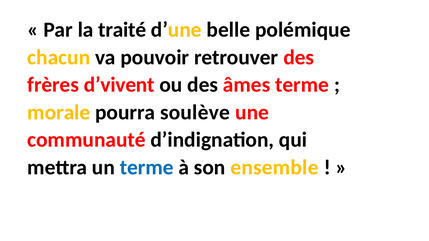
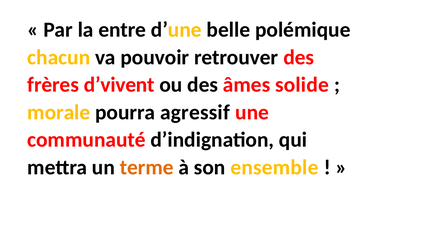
traité: traité -> entre
âmes terme: terme -> solide
soulève: soulève -> agressif
terme at (147, 168) colour: blue -> orange
